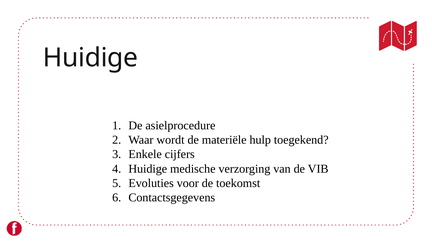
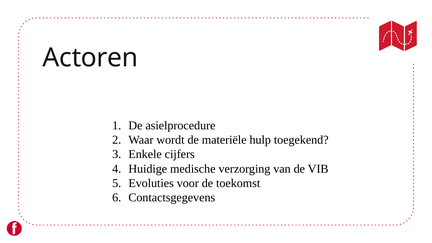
Huidige at (90, 58): Huidige -> Actoren
